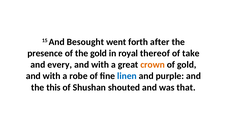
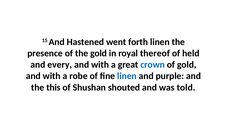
Besought: Besought -> Hastened
forth after: after -> linen
take: take -> held
crown colour: orange -> blue
that: that -> told
